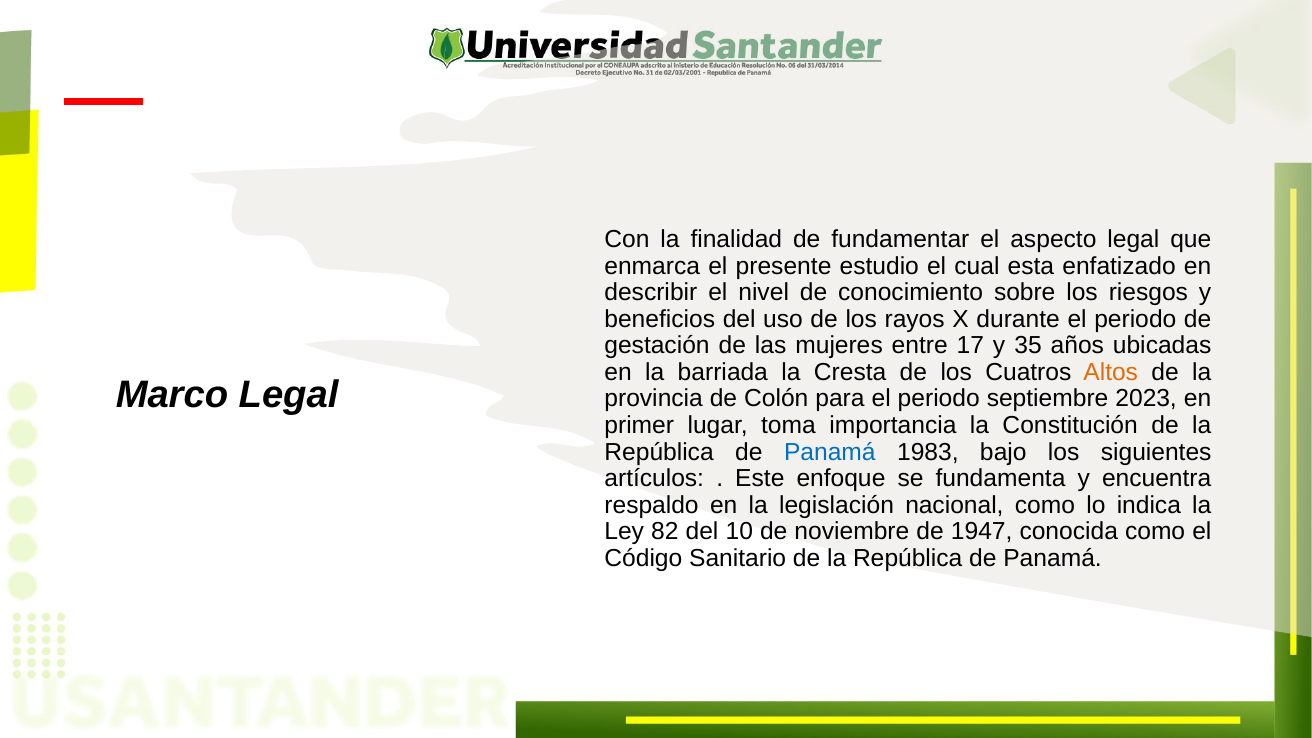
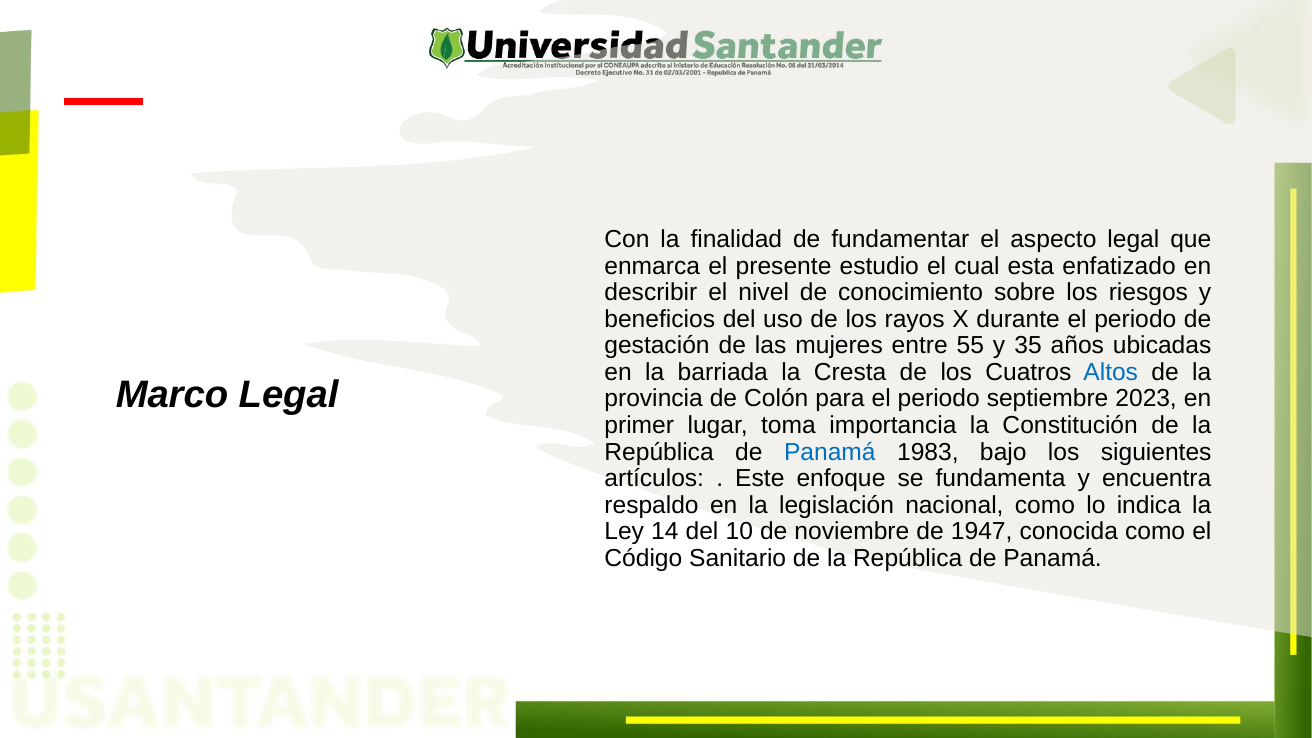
17: 17 -> 55
Altos colour: orange -> blue
82: 82 -> 14
